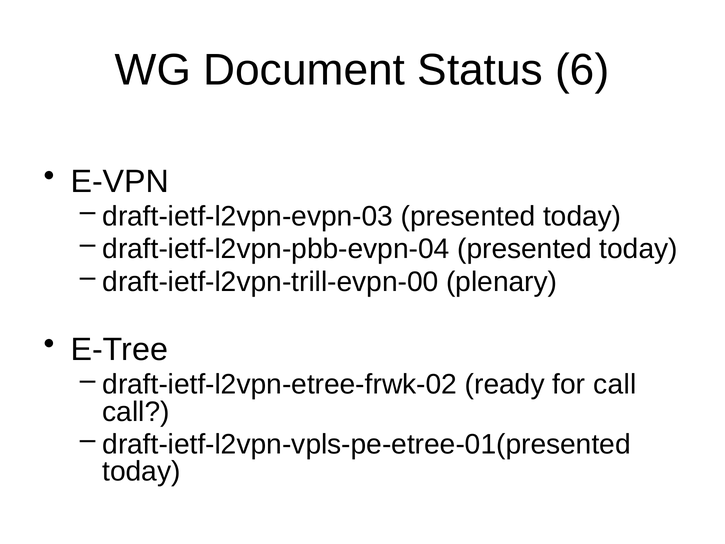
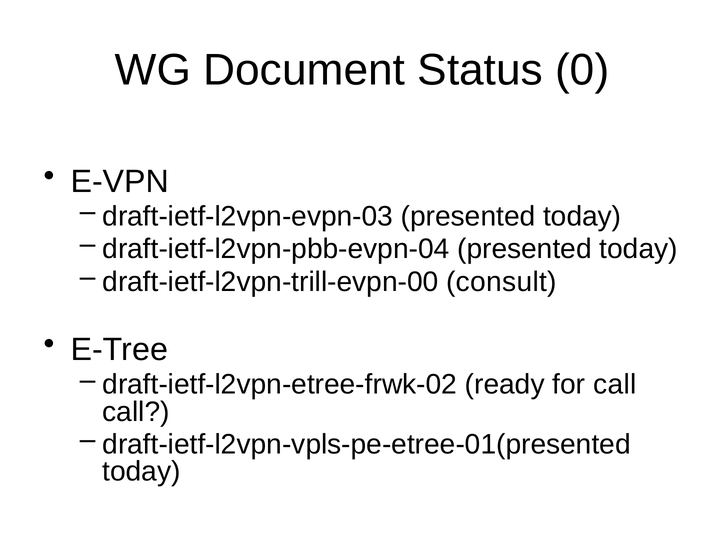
6: 6 -> 0
plenary: plenary -> consult
